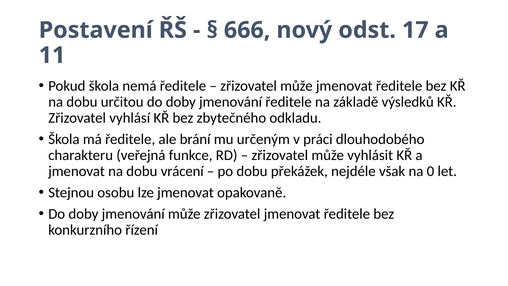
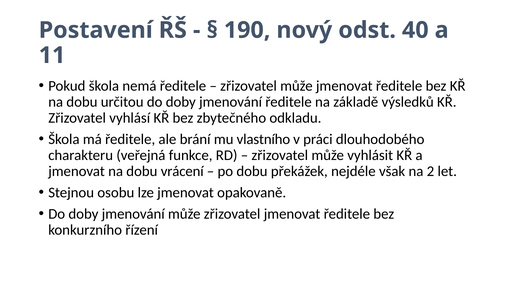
666: 666 -> 190
17: 17 -> 40
určeným: určeným -> vlastního
0: 0 -> 2
